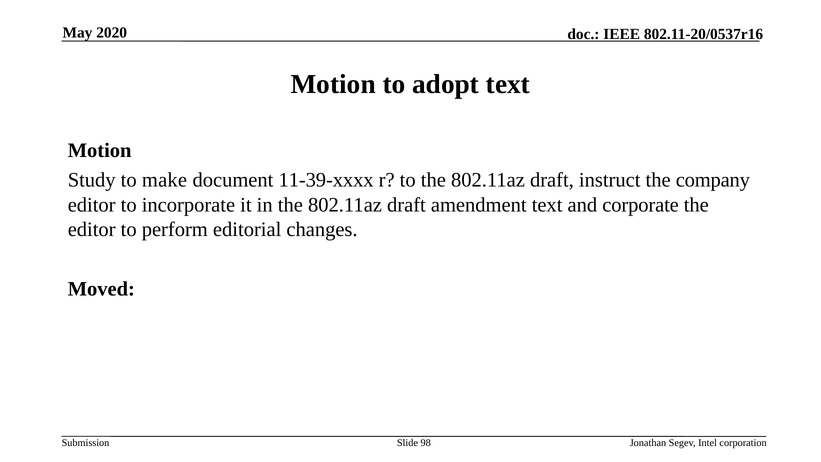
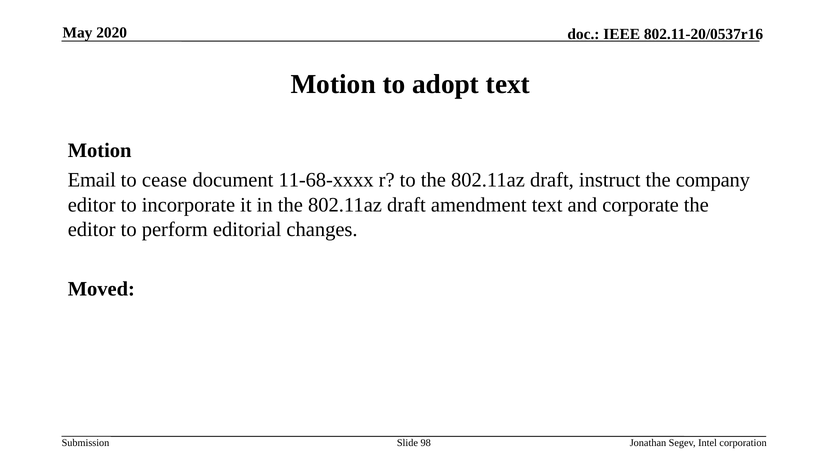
Study: Study -> Email
make: make -> cease
11-39-xxxx: 11-39-xxxx -> 11-68-xxxx
